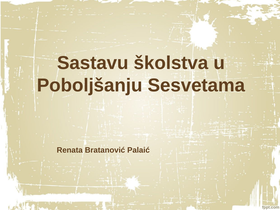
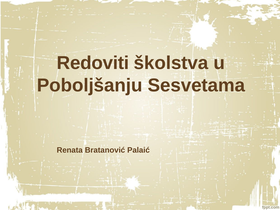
Sastavu: Sastavu -> Redoviti
